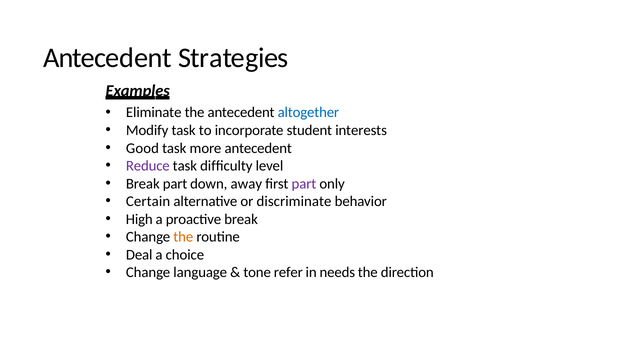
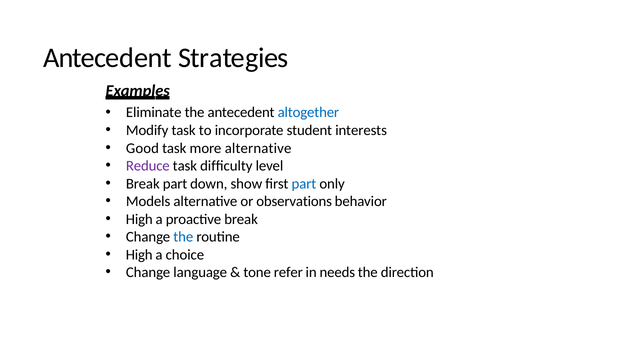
more antecedent: antecedent -> alternative
away: away -> show
part at (304, 183) colour: purple -> blue
Certain: Certain -> Models
discriminate: discriminate -> observations
the at (183, 237) colour: orange -> blue
Deal at (139, 254): Deal -> High
